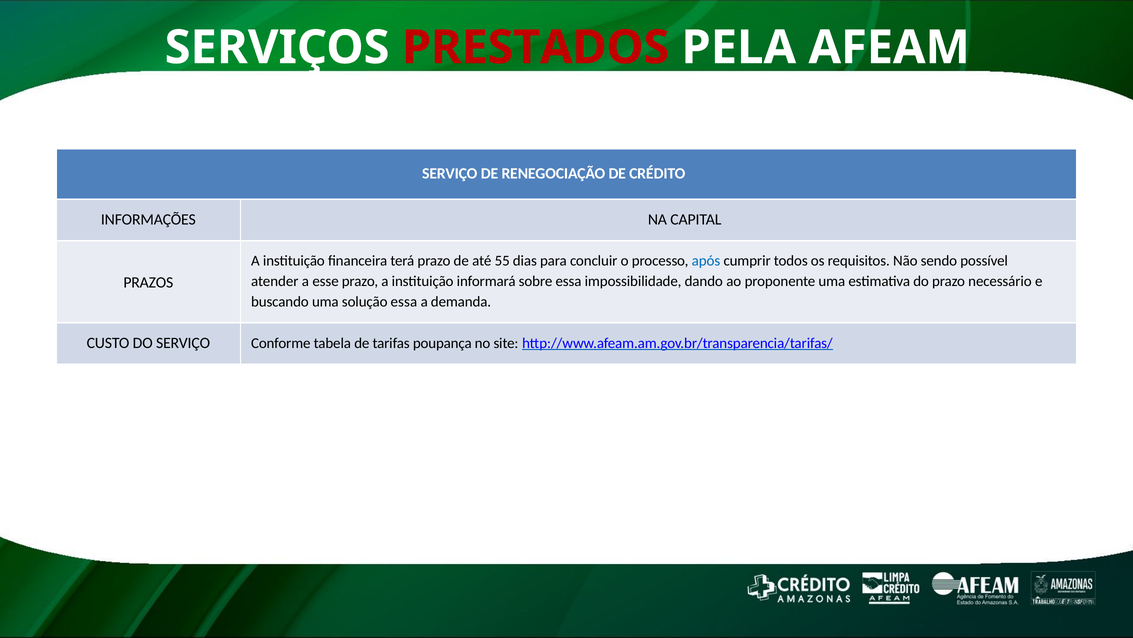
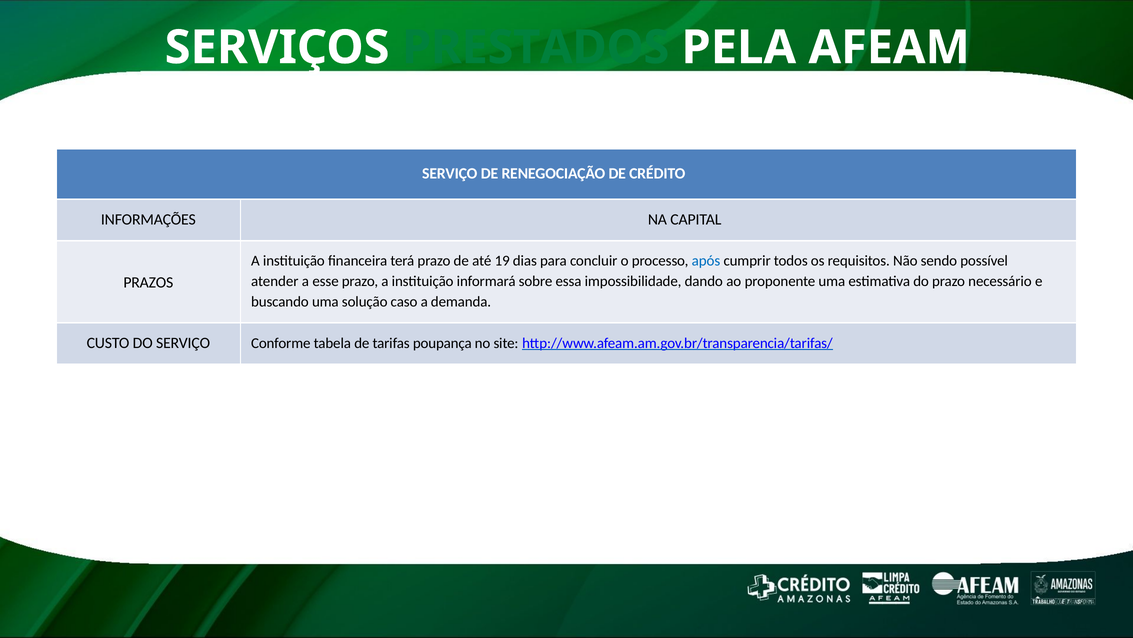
PRESTADOS colour: red -> green
55: 55 -> 19
solução essa: essa -> caso
